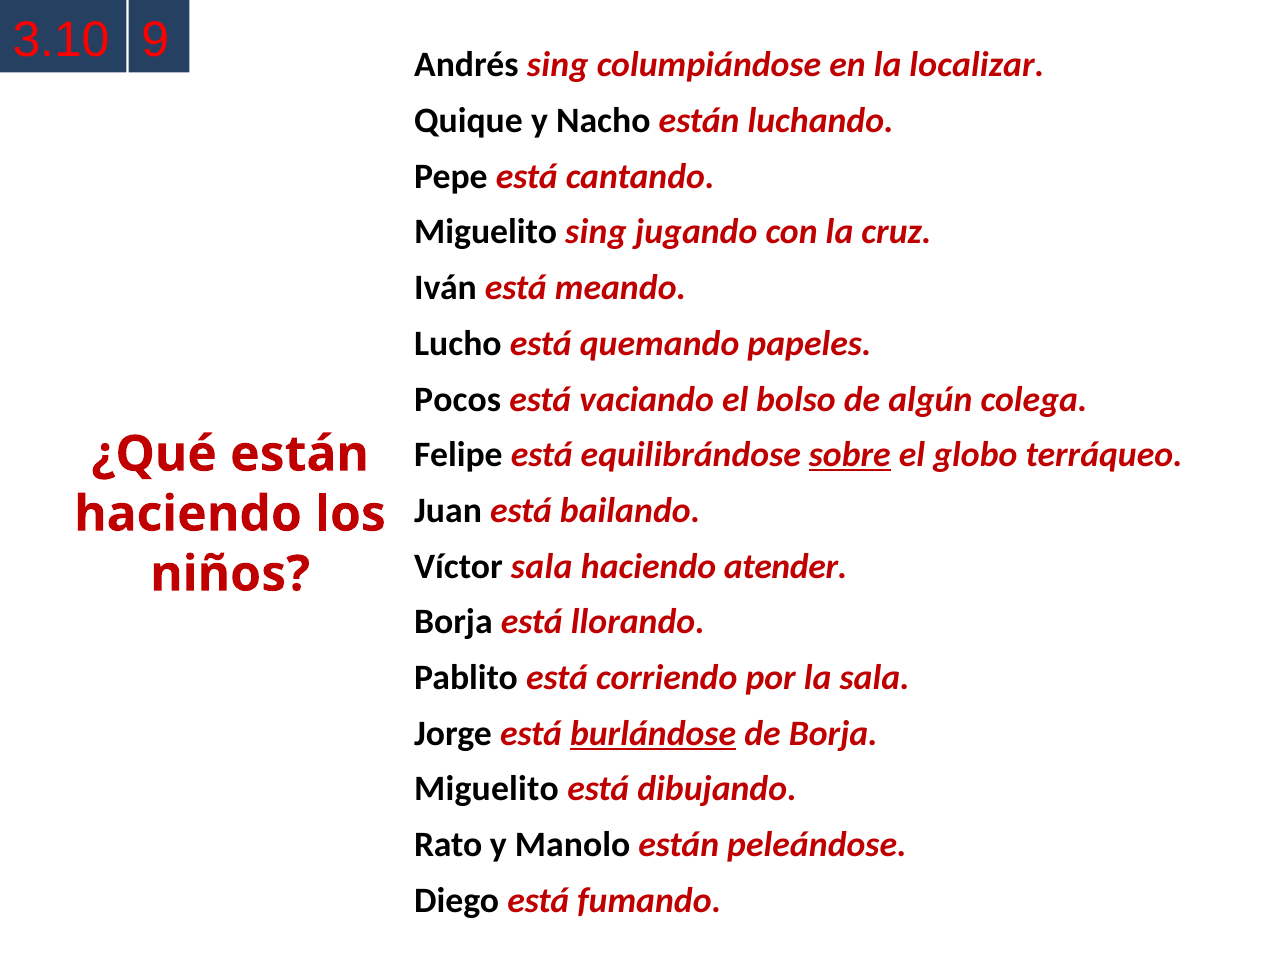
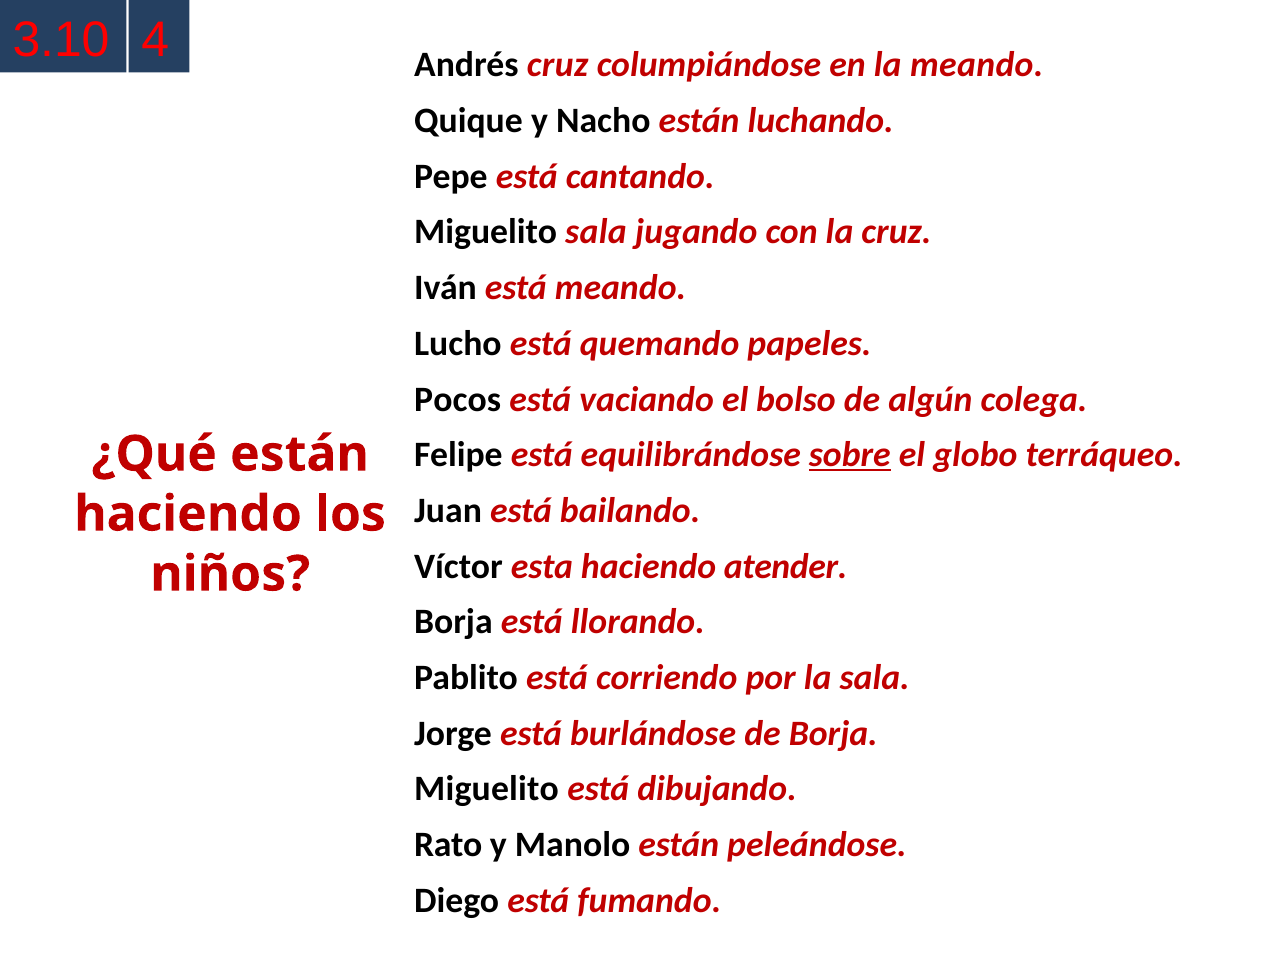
9: 9 -> 4
Andrés sing: sing -> cruz
la localizar: localizar -> meando
Miguelito sing: sing -> sala
Víctor sala: sala -> esta
burlándose underline: present -> none
